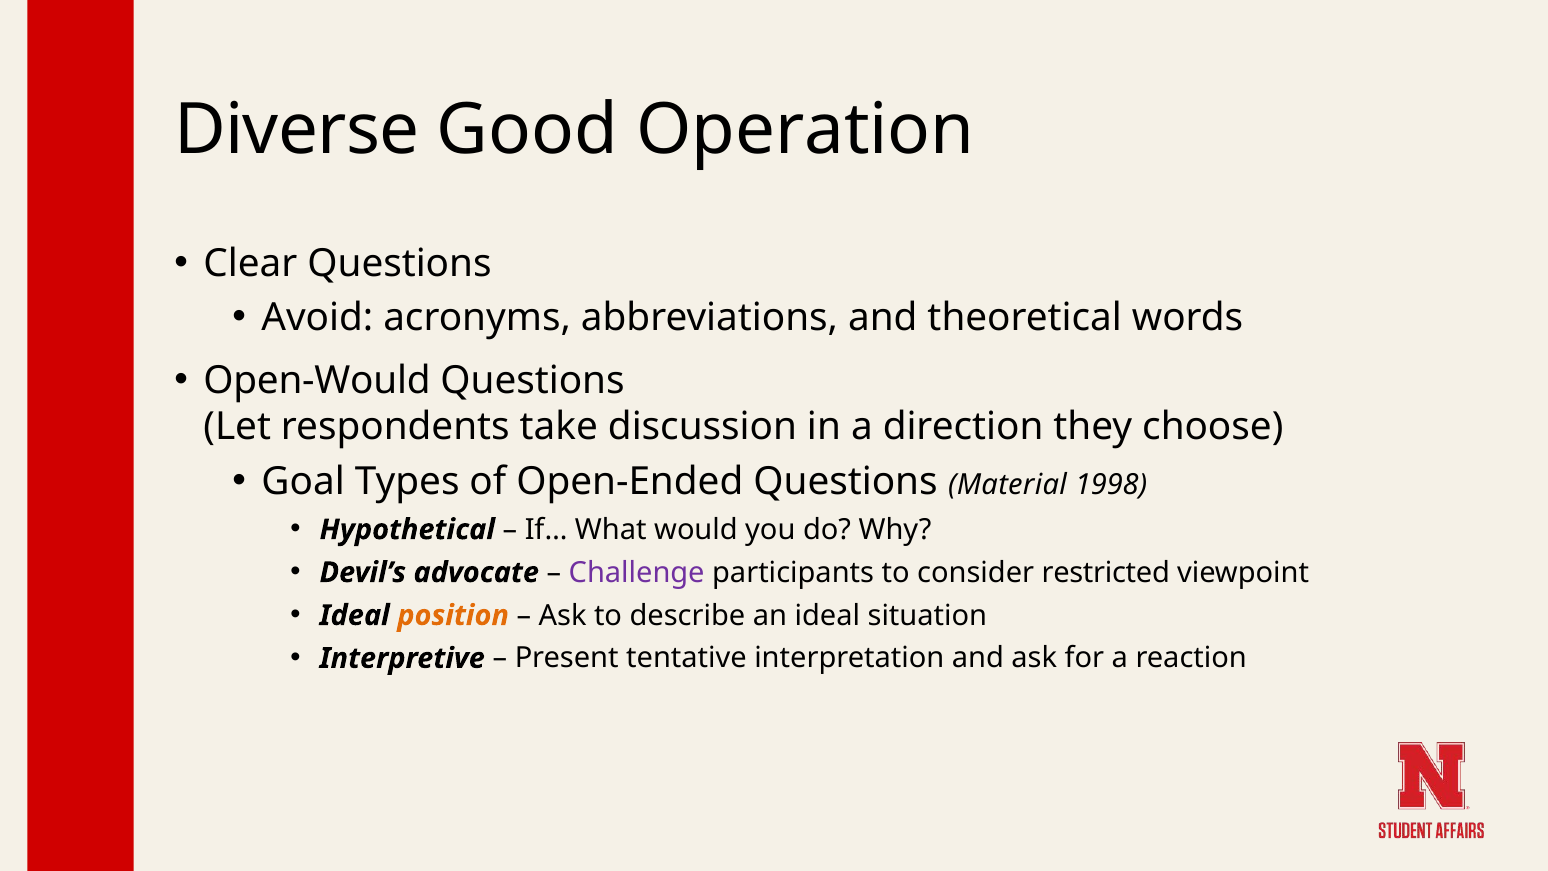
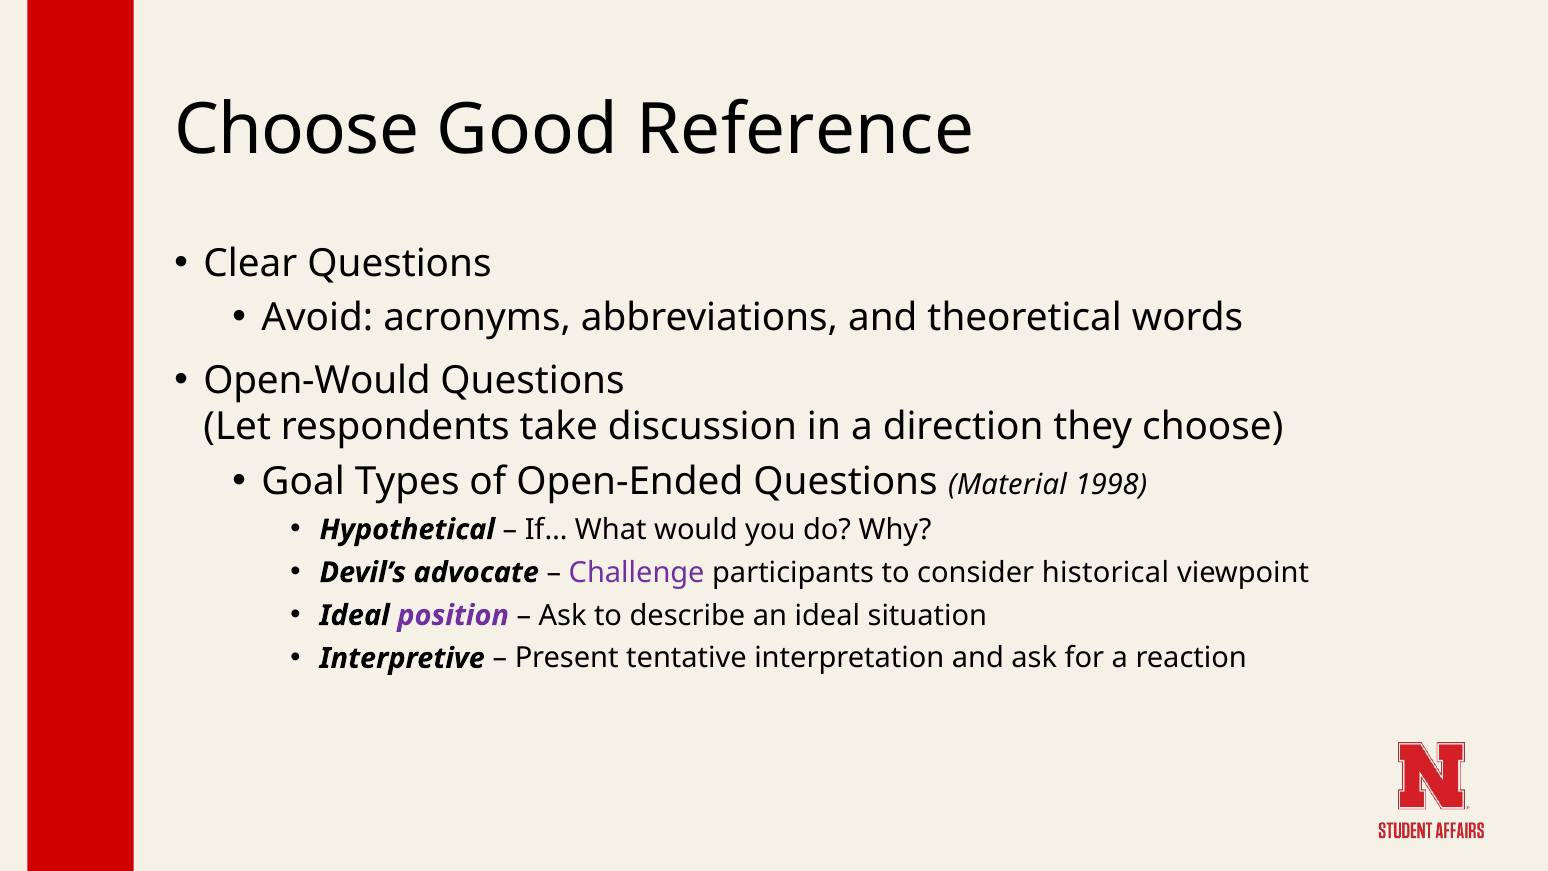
Diverse at (297, 130): Diverse -> Choose
Operation: Operation -> Reference
restricted: restricted -> historical
position colour: orange -> purple
